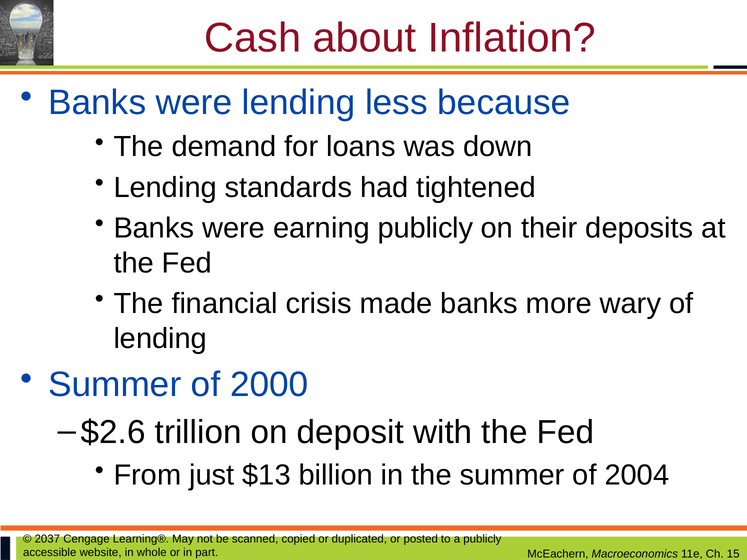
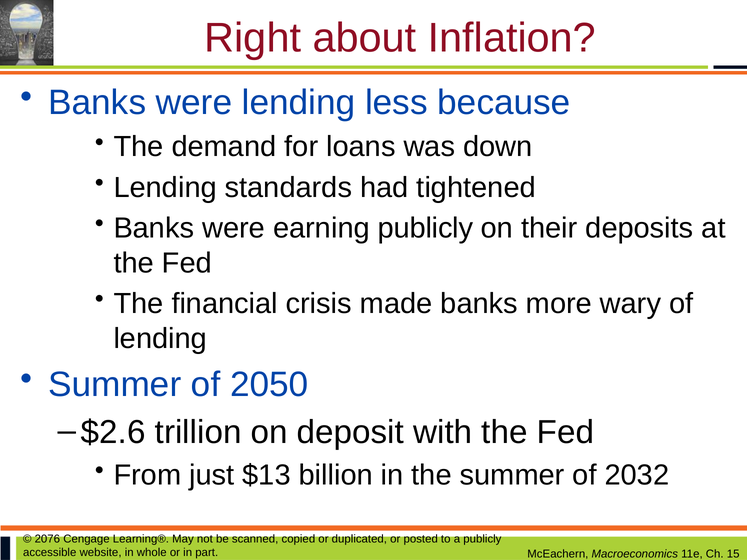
Cash: Cash -> Right
2000: 2000 -> 2050
2004: 2004 -> 2032
2037: 2037 -> 2076
